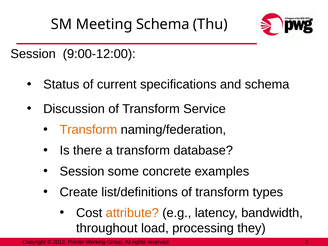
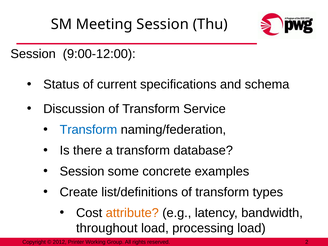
Meeting Schema: Schema -> Session
Transform at (88, 130) colour: orange -> blue
processing they: they -> load
